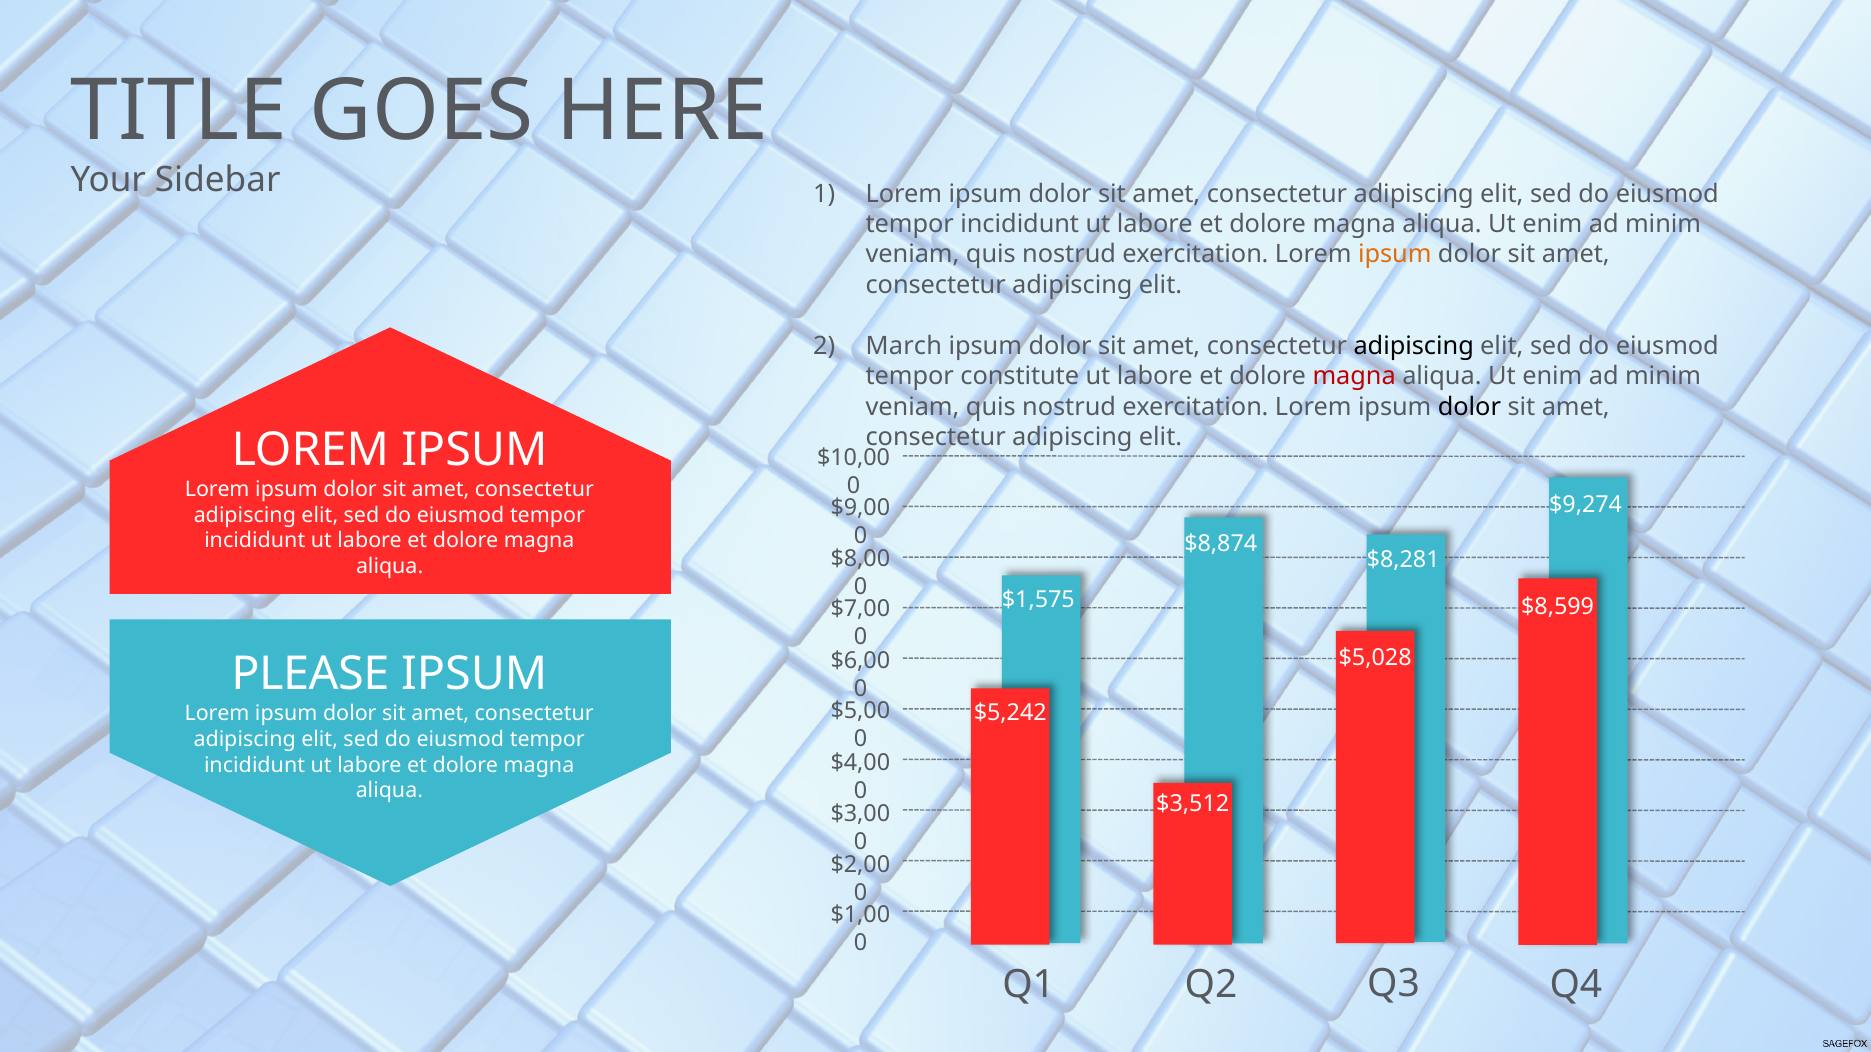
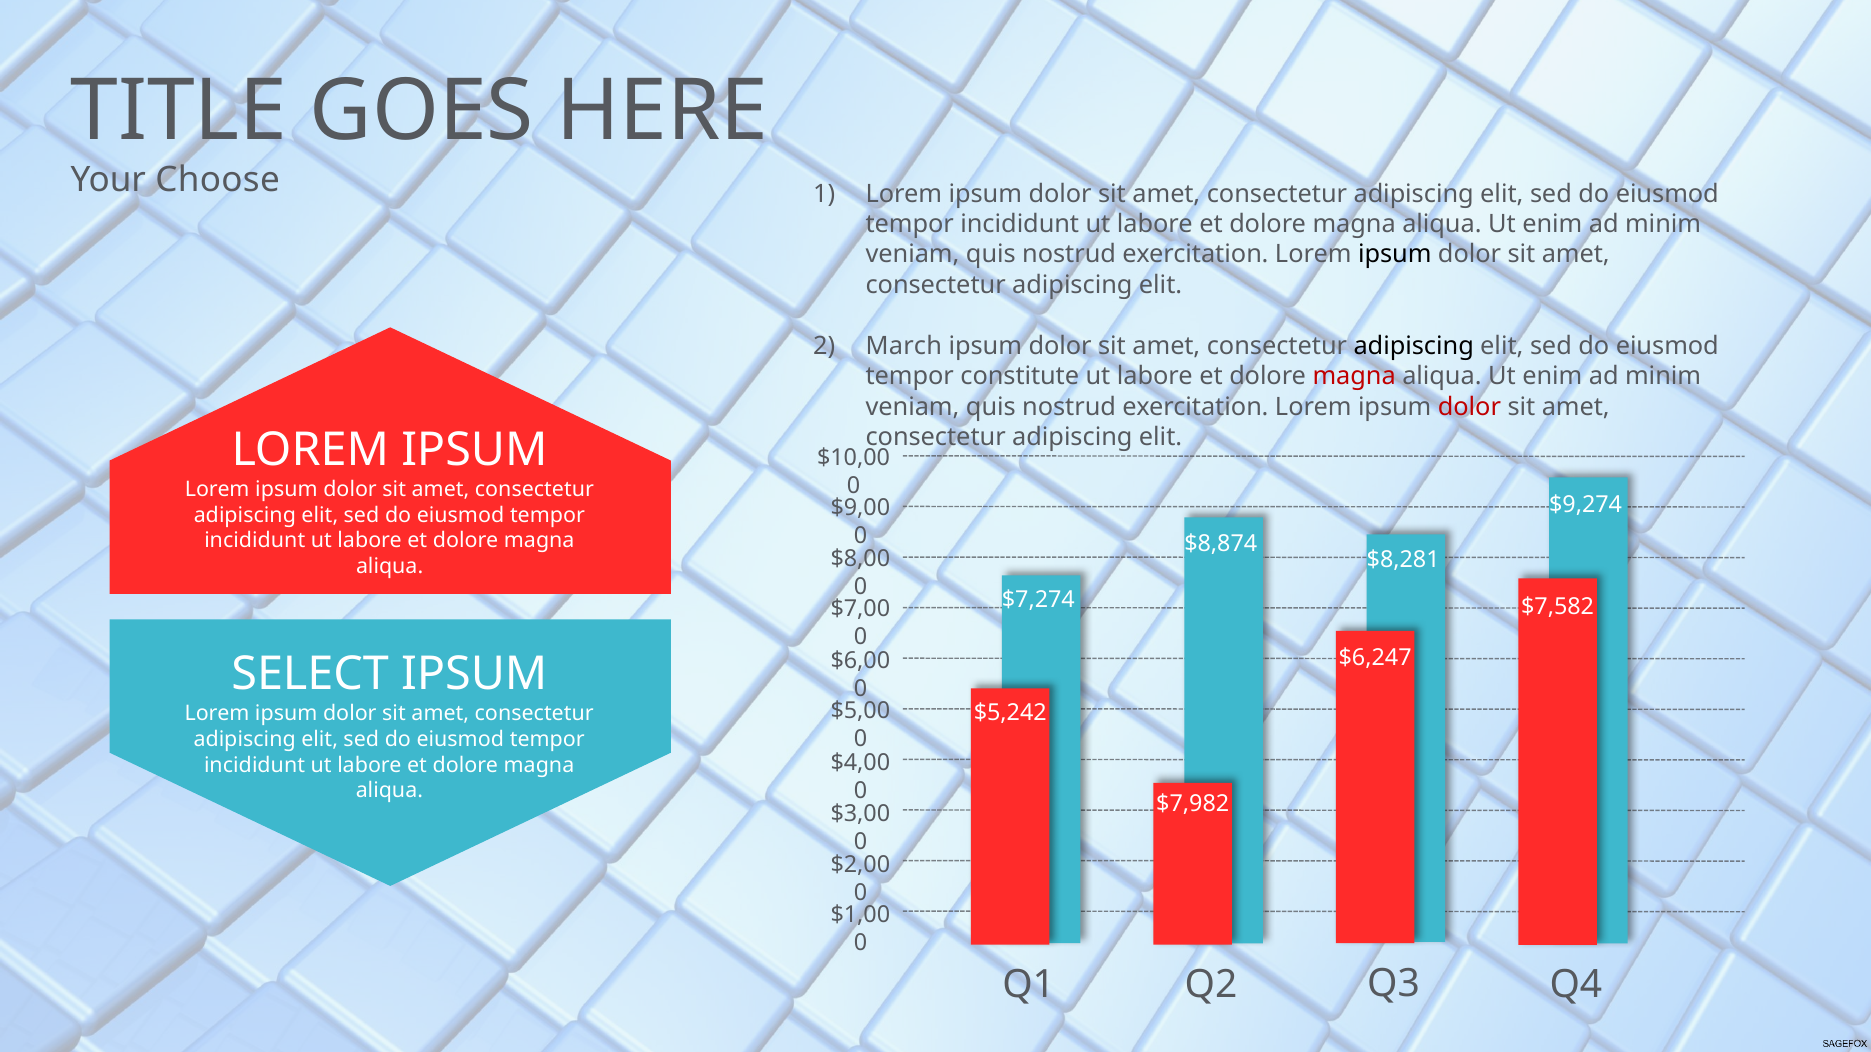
Sidebar: Sidebar -> Choose
ipsum at (1395, 255) colour: orange -> black
dolor at (1469, 407) colour: black -> red
$1,575: $1,575 -> $7,274
$8,599: $8,599 -> $7,582
$5,028: $5,028 -> $6,247
PLEASE: PLEASE -> SELECT
$3,512: $3,512 -> $7,982
